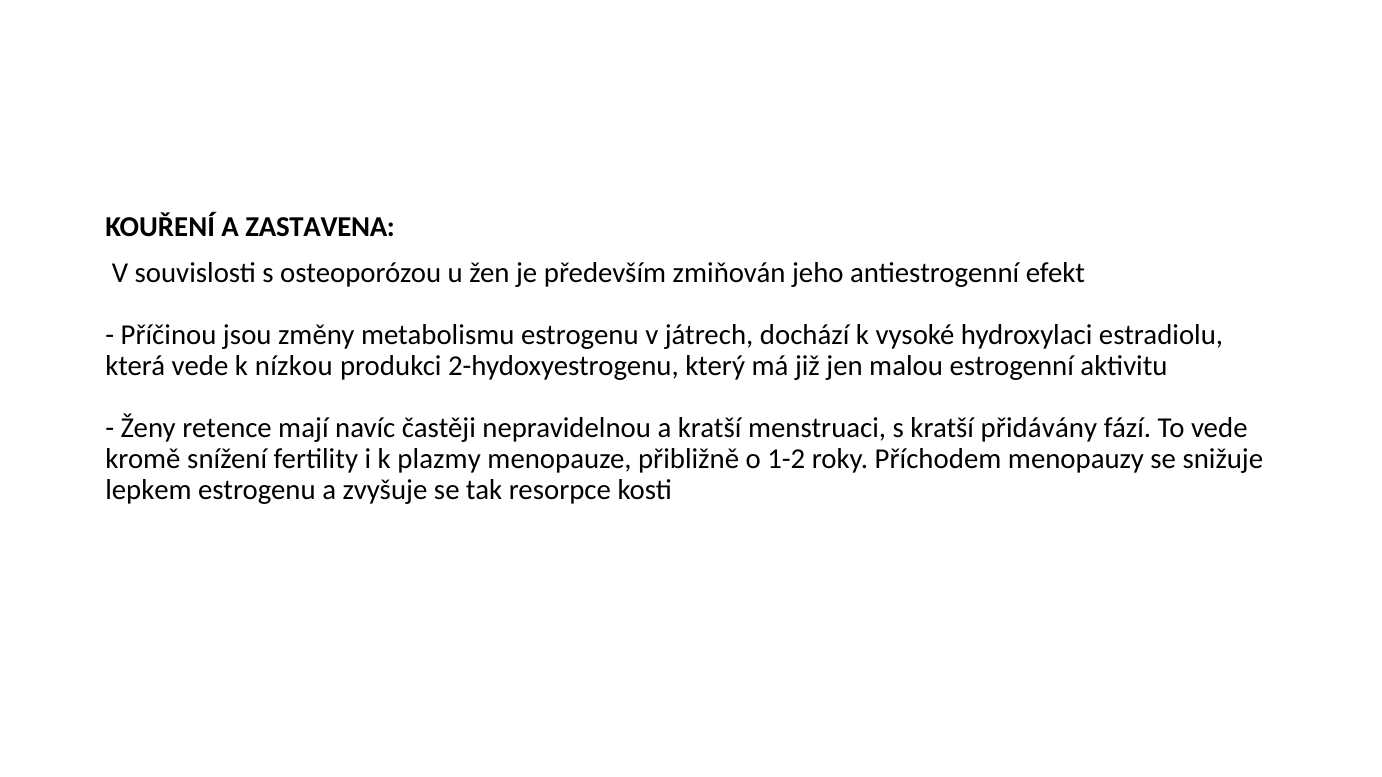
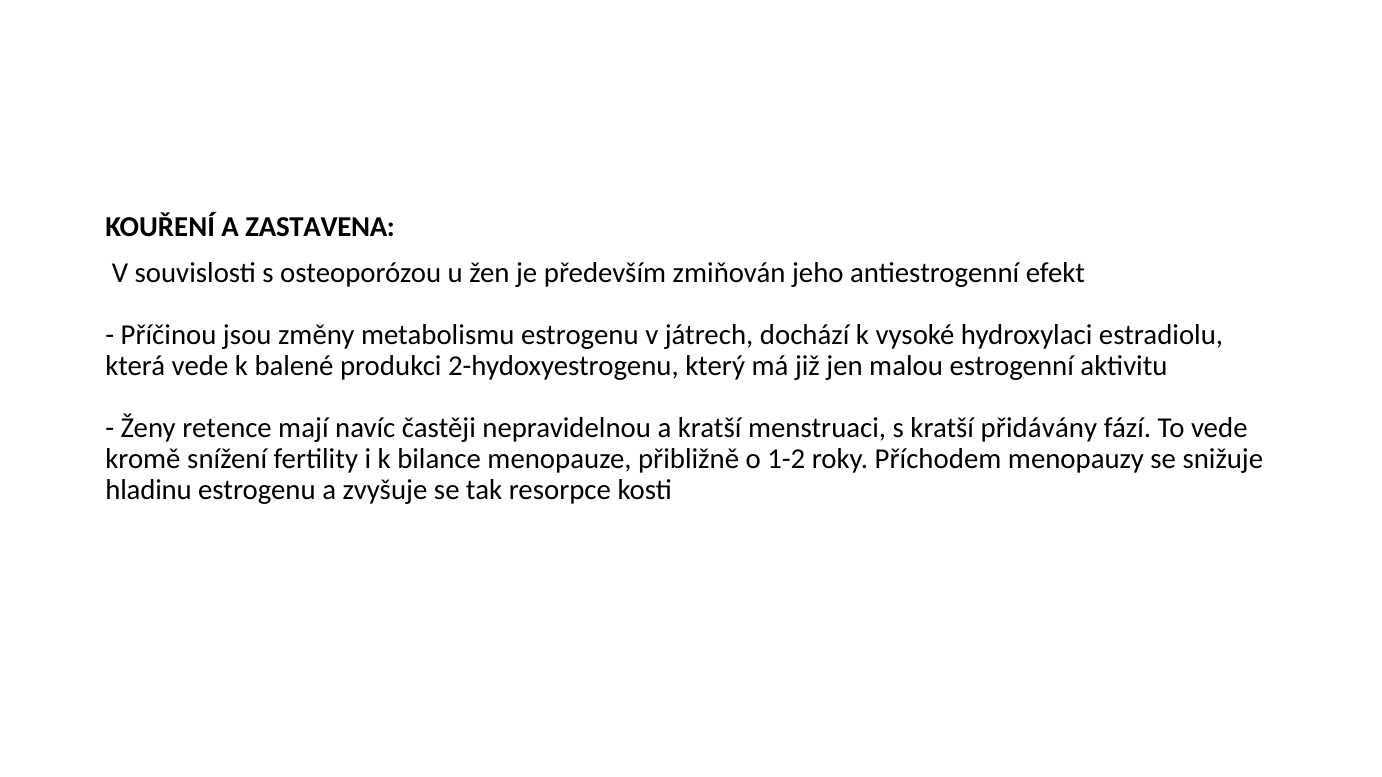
nízkou: nízkou -> balené
plazmy: plazmy -> bilance
lepkem: lepkem -> hladinu
